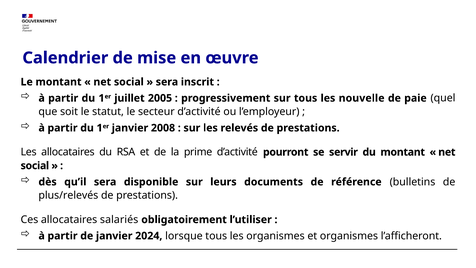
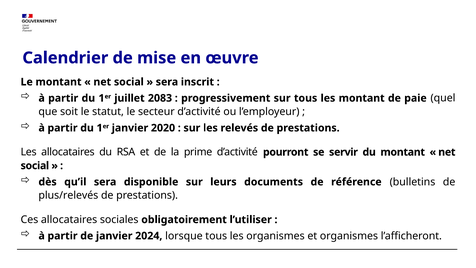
2005: 2005 -> 2083
les nouvelle: nouvelle -> montant
2008: 2008 -> 2020
salariés: salariés -> sociales
